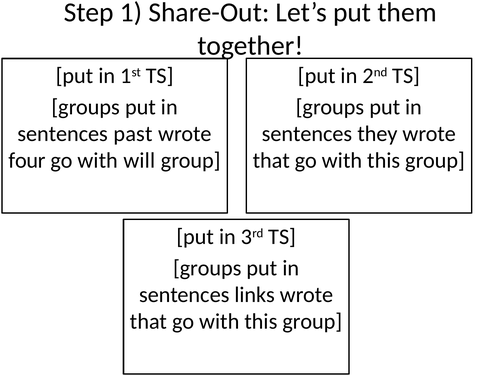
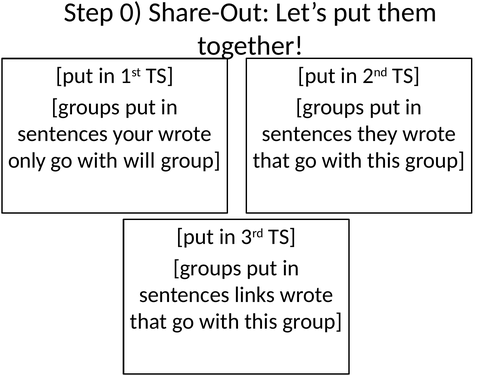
1: 1 -> 0
past: past -> your
four: four -> only
